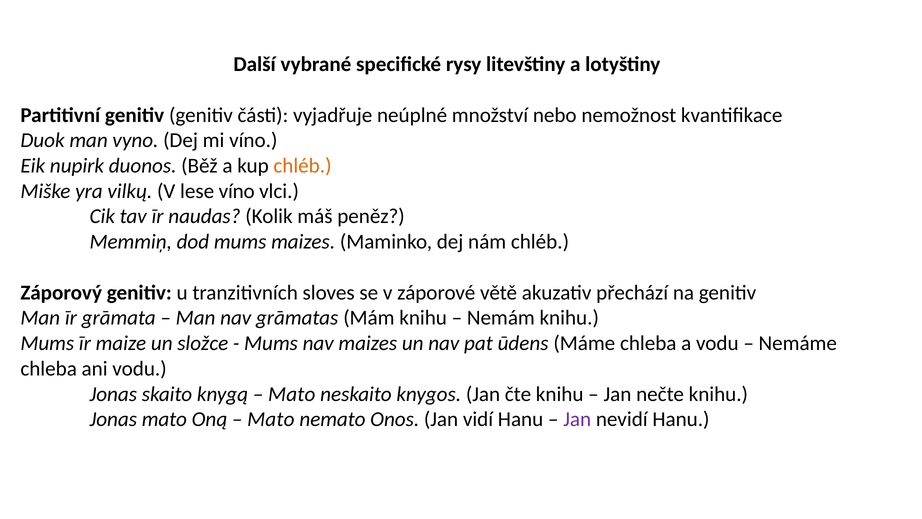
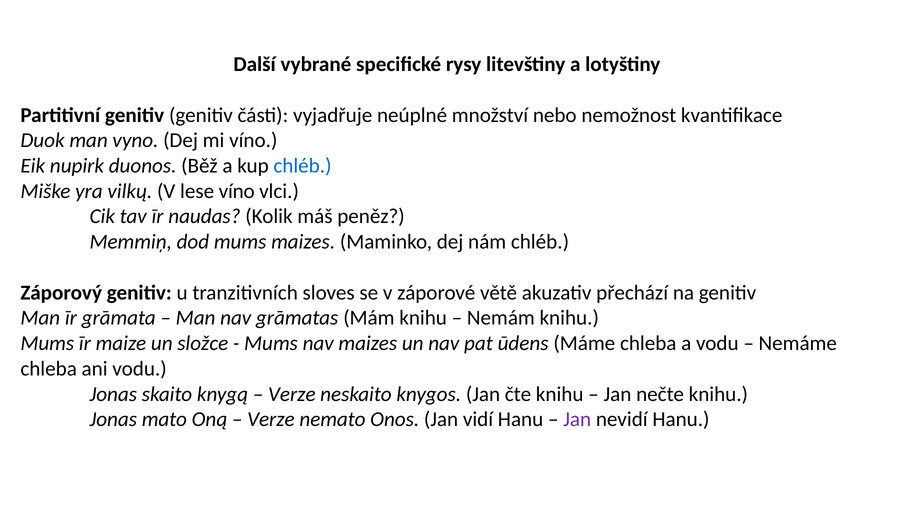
chléb at (302, 166) colour: orange -> blue
Mato at (292, 394): Mato -> Verze
Mato at (271, 419): Mato -> Verze
